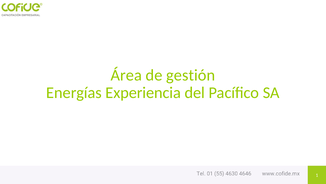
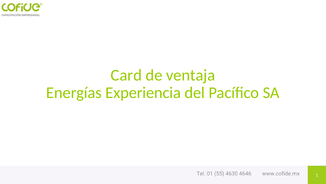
Área: Área -> Card
gestión: gestión -> ventaja
